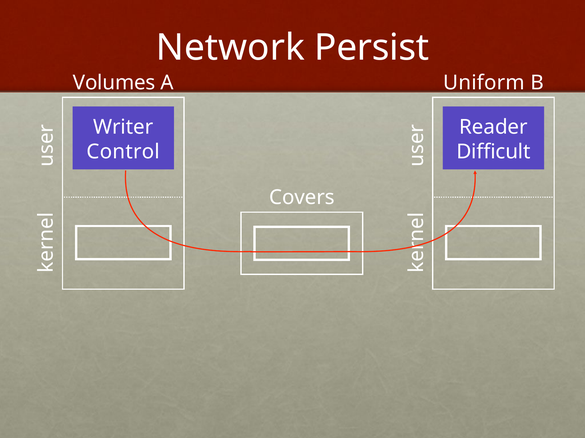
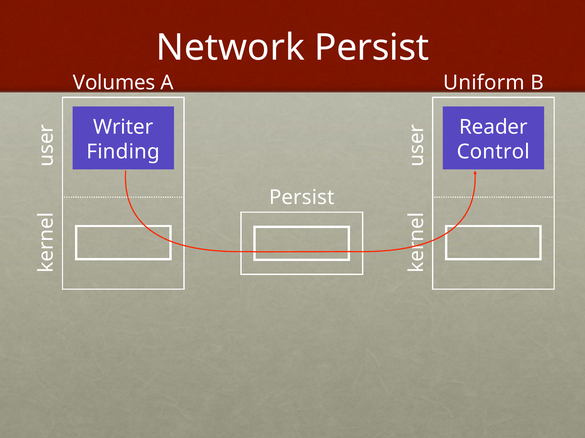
Control: Control -> Finding
Difficult: Difficult -> Control
Covers at (302, 198): Covers -> Persist
